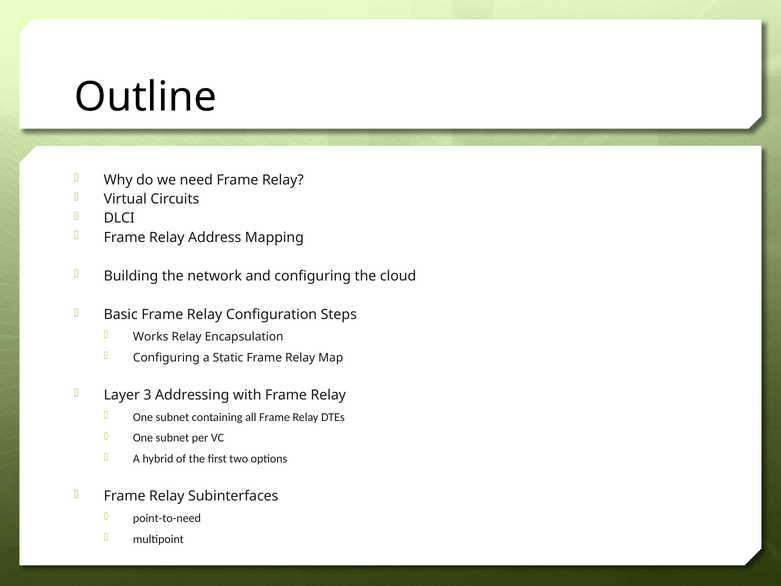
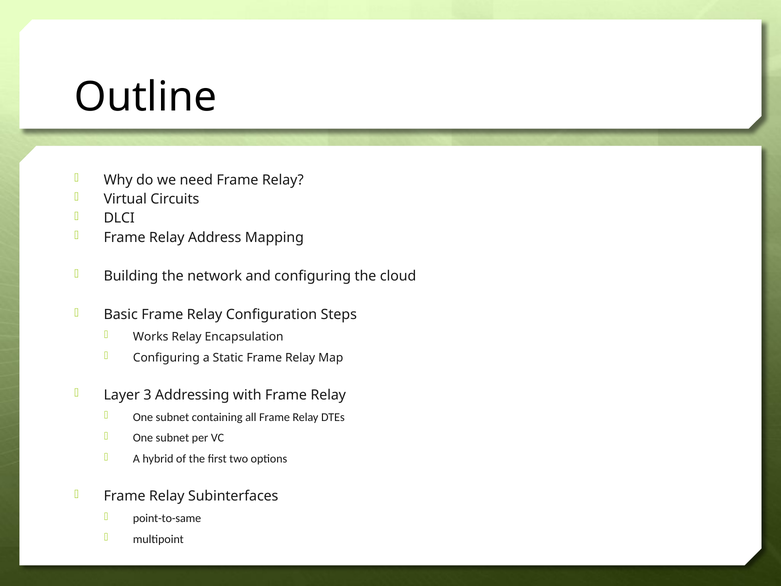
point-to-need: point-to-need -> point-to-same
